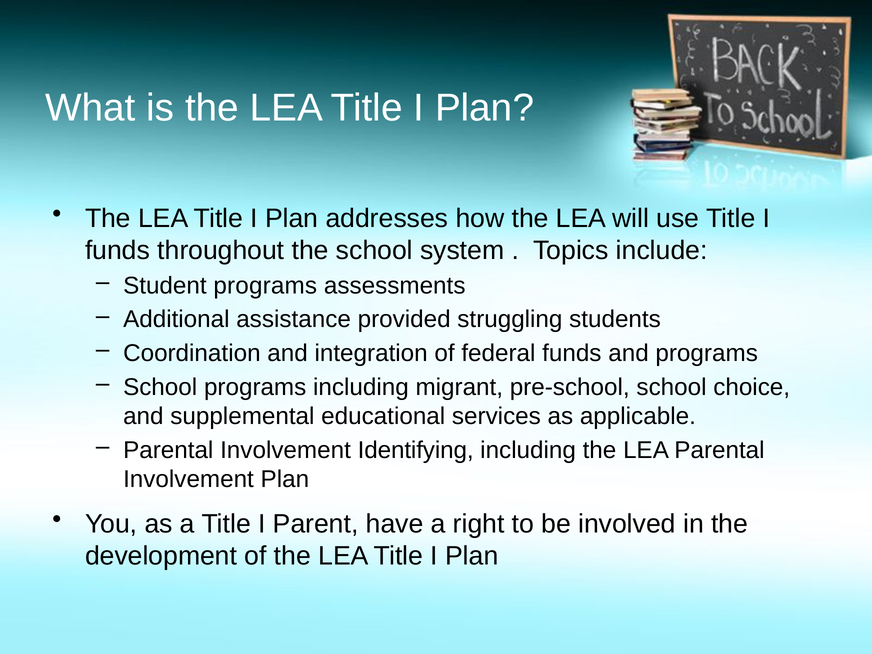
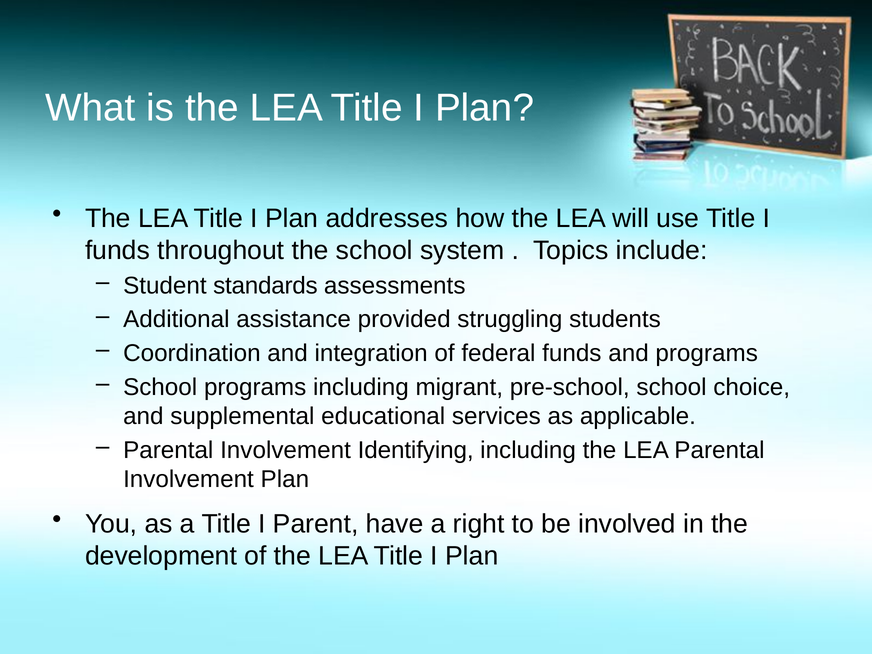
Student programs: programs -> standards
